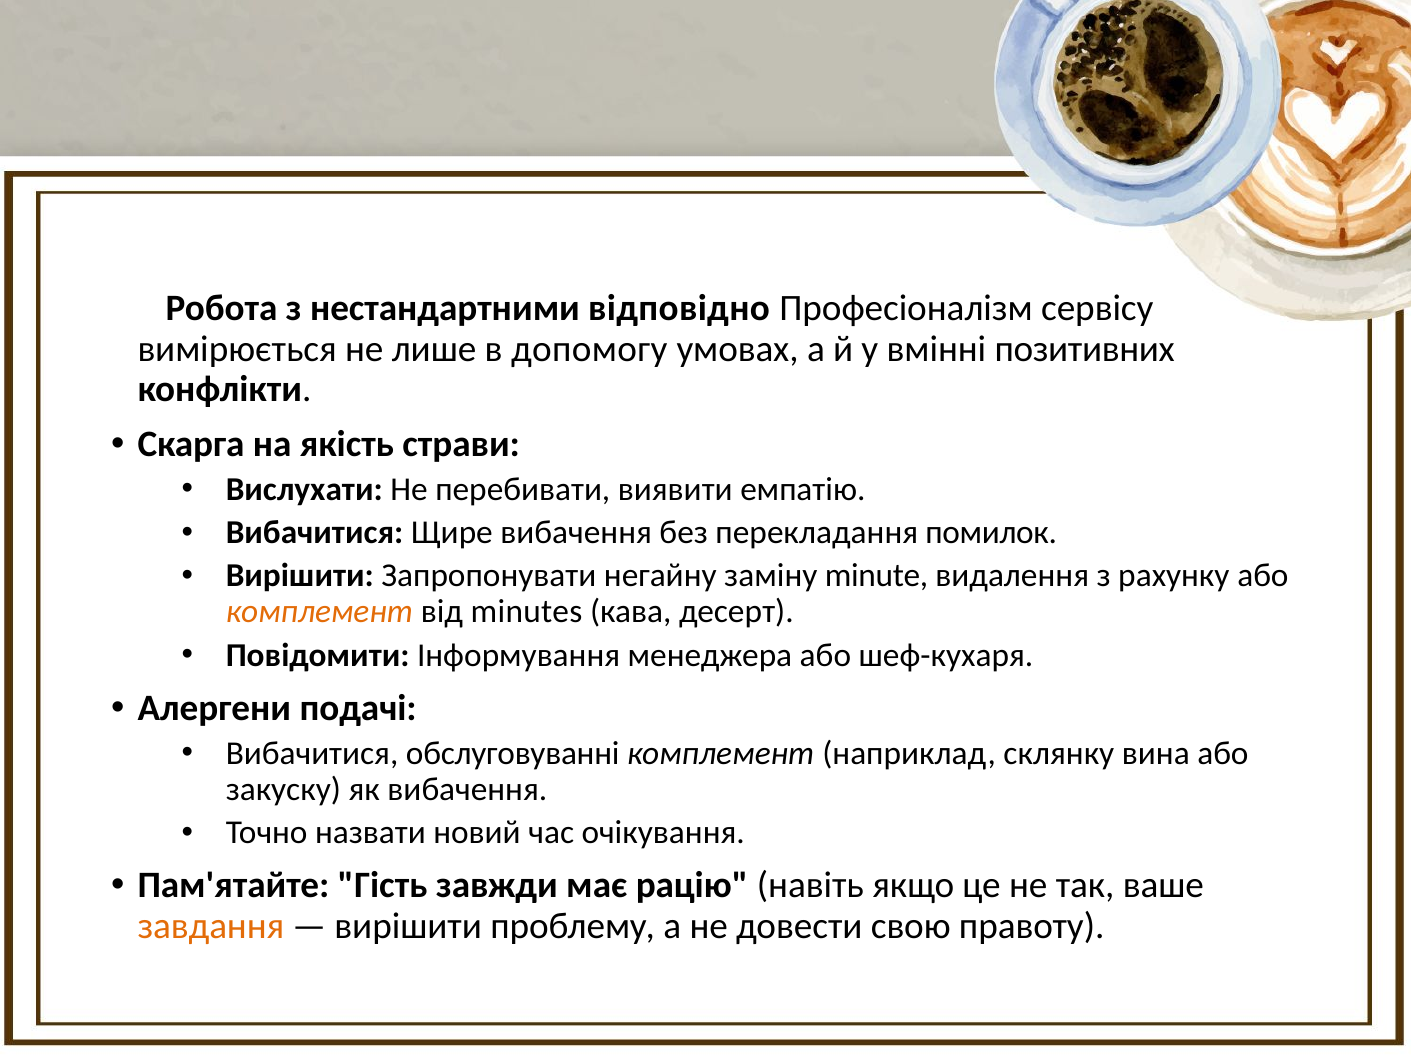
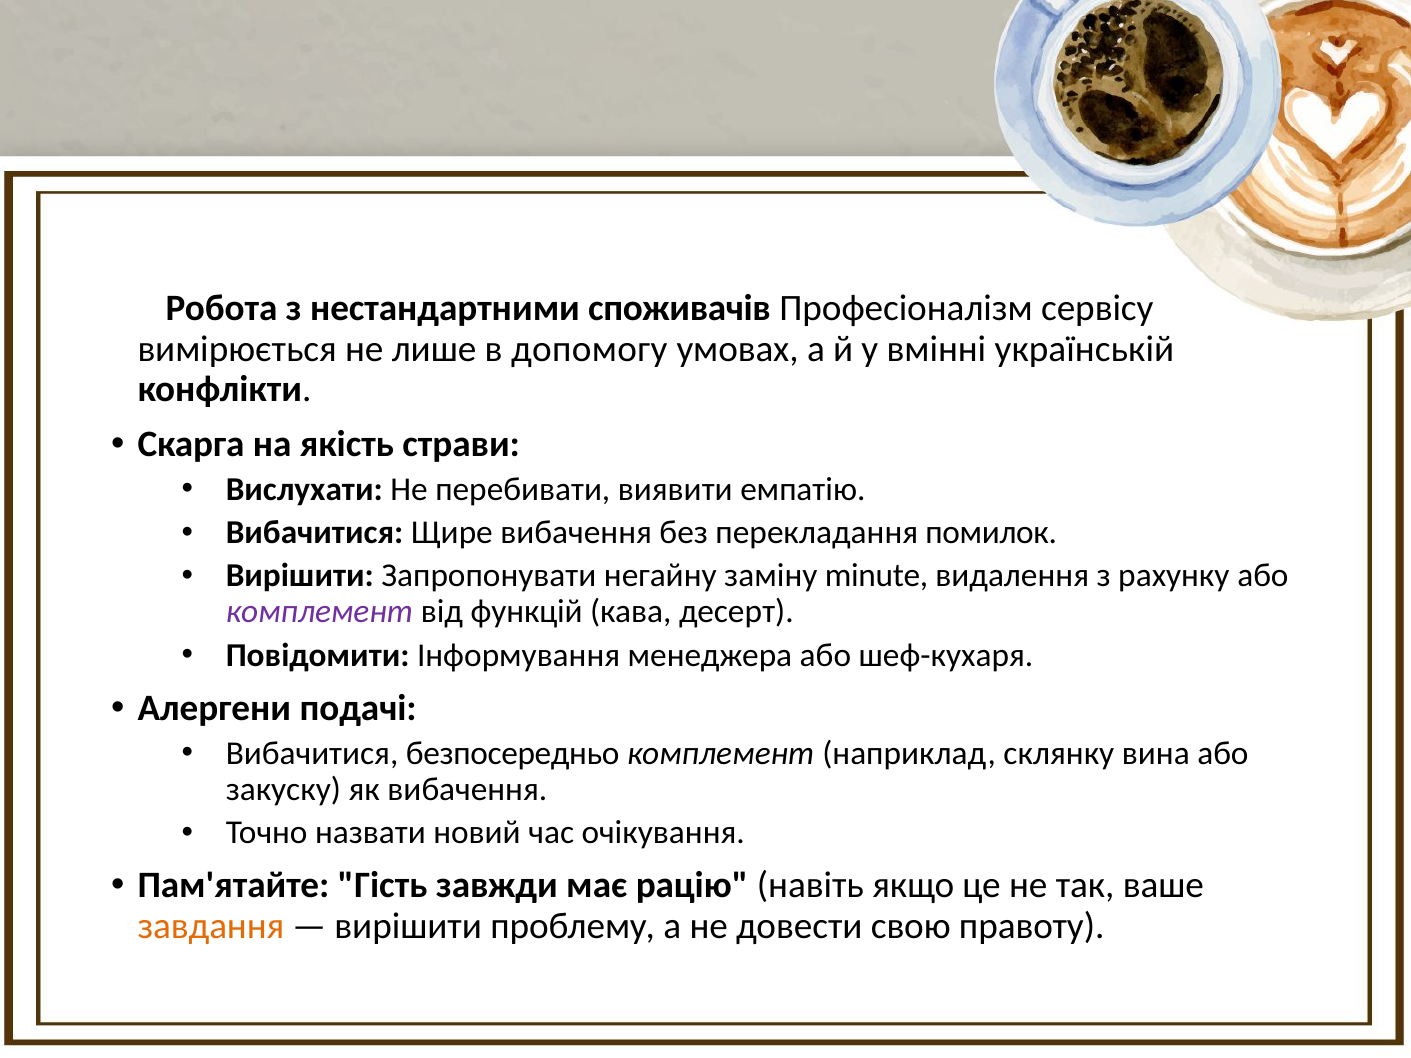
відповідно: відповідно -> споживачів
позитивних: позитивних -> українській
комплемент at (319, 612) colour: orange -> purple
minutes: minutes -> функцій
обслуговуванні: обслуговуванні -> безпосередньо
